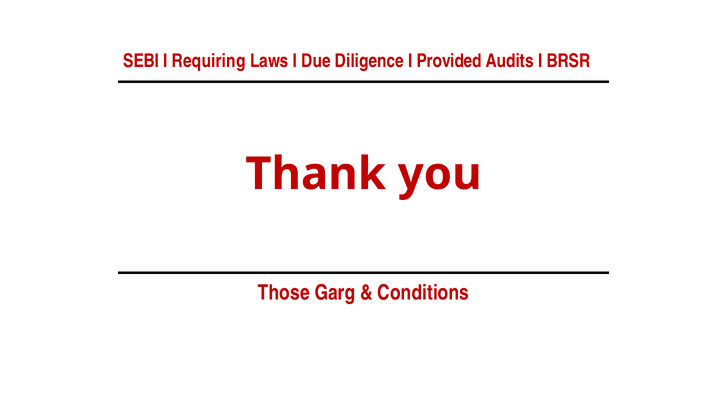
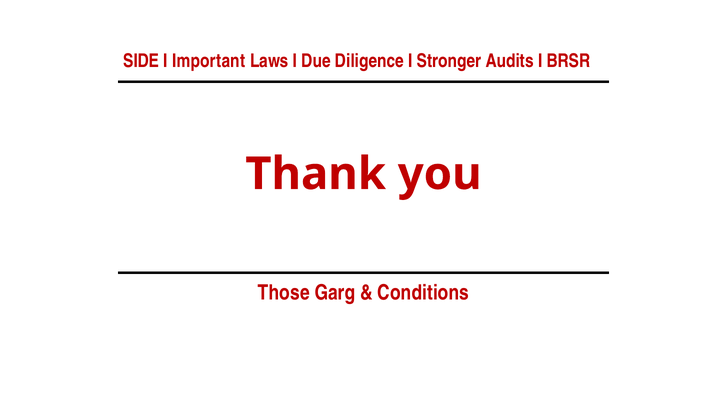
SEBI: SEBI -> SIDE
Requiring: Requiring -> Important
Provided: Provided -> Stronger
